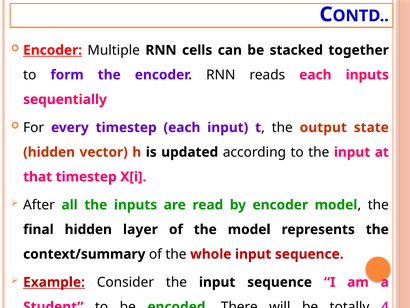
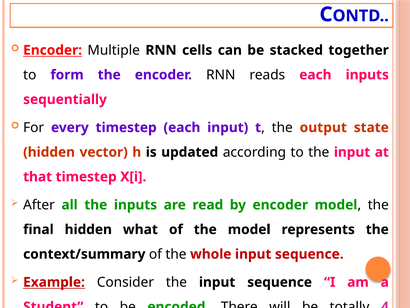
layer: layer -> what
